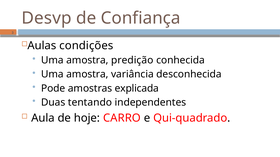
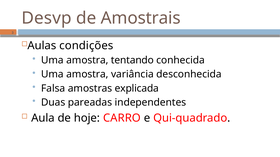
Confiança: Confiança -> Amostrais
predição: predição -> tentando
Pode: Pode -> Falsa
tentando: tentando -> pareadas
